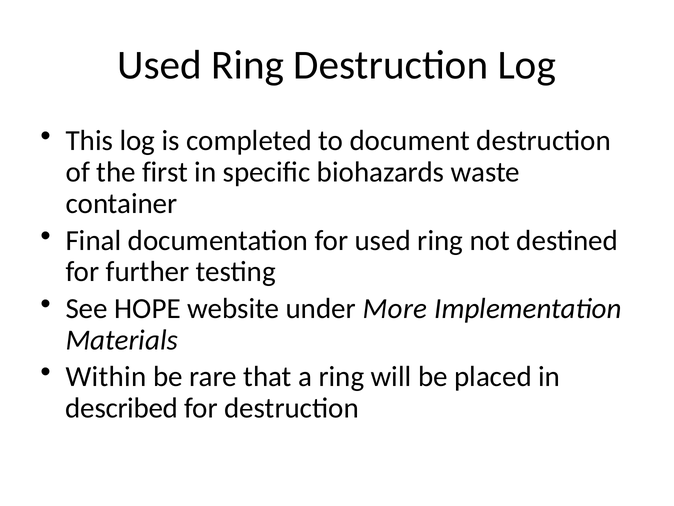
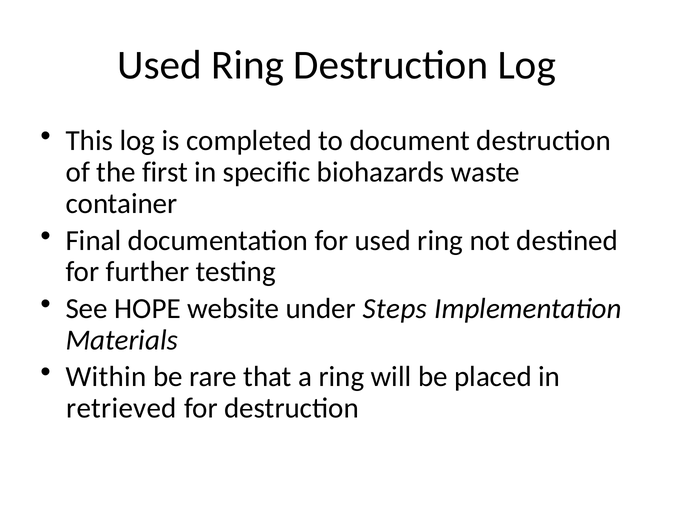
More: More -> Steps
described: described -> retrieved
